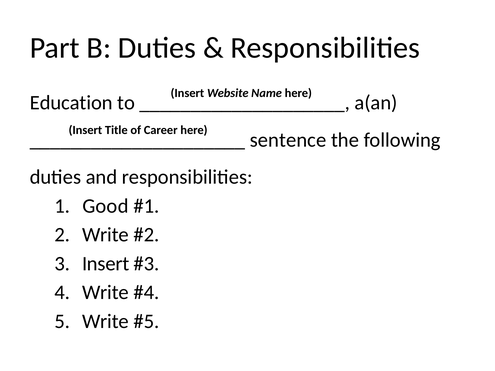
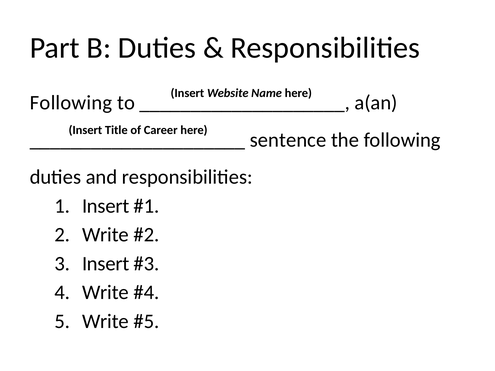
Education at (71, 103): Education -> Following
1 Good: Good -> Insert
